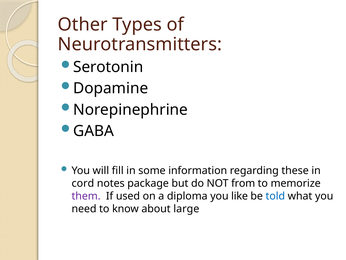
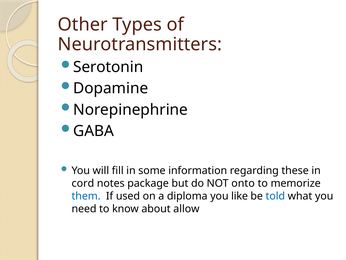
from: from -> onto
them colour: purple -> blue
large: large -> allow
